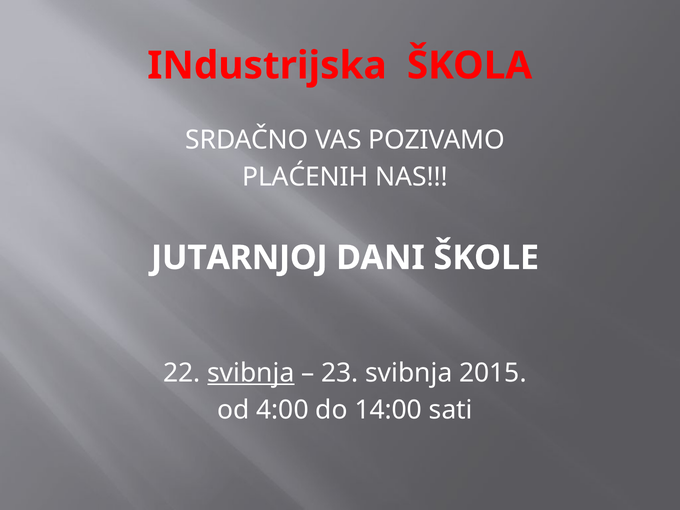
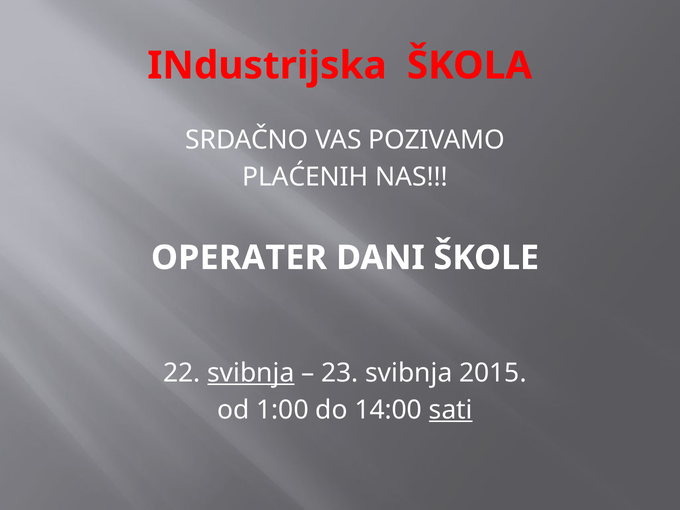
JUTARNJOJ: JUTARNJOJ -> OPERATER
4:00: 4:00 -> 1:00
sati underline: none -> present
